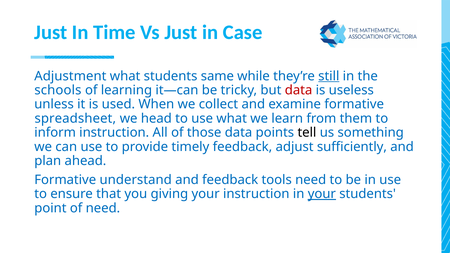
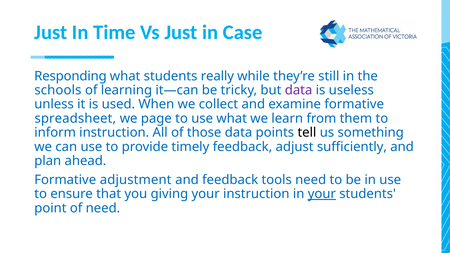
Adjustment: Adjustment -> Responding
same: same -> really
still underline: present -> none
data at (299, 90) colour: red -> purple
head: head -> page
understand: understand -> adjustment
